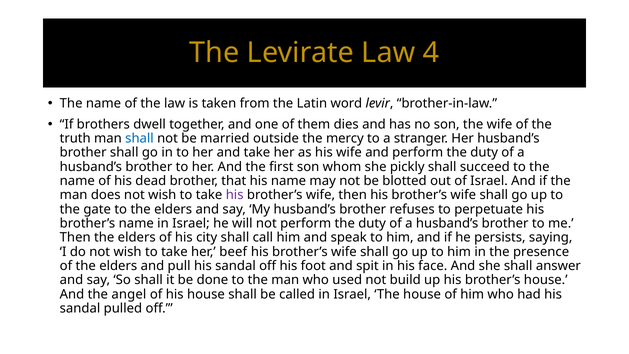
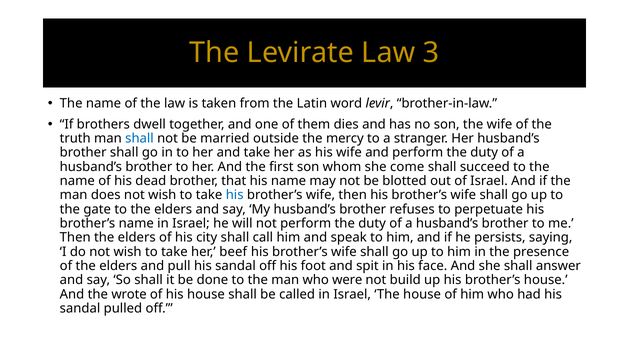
4: 4 -> 3
pickly: pickly -> come
his at (235, 195) colour: purple -> blue
used: used -> were
angel: angel -> wrote
